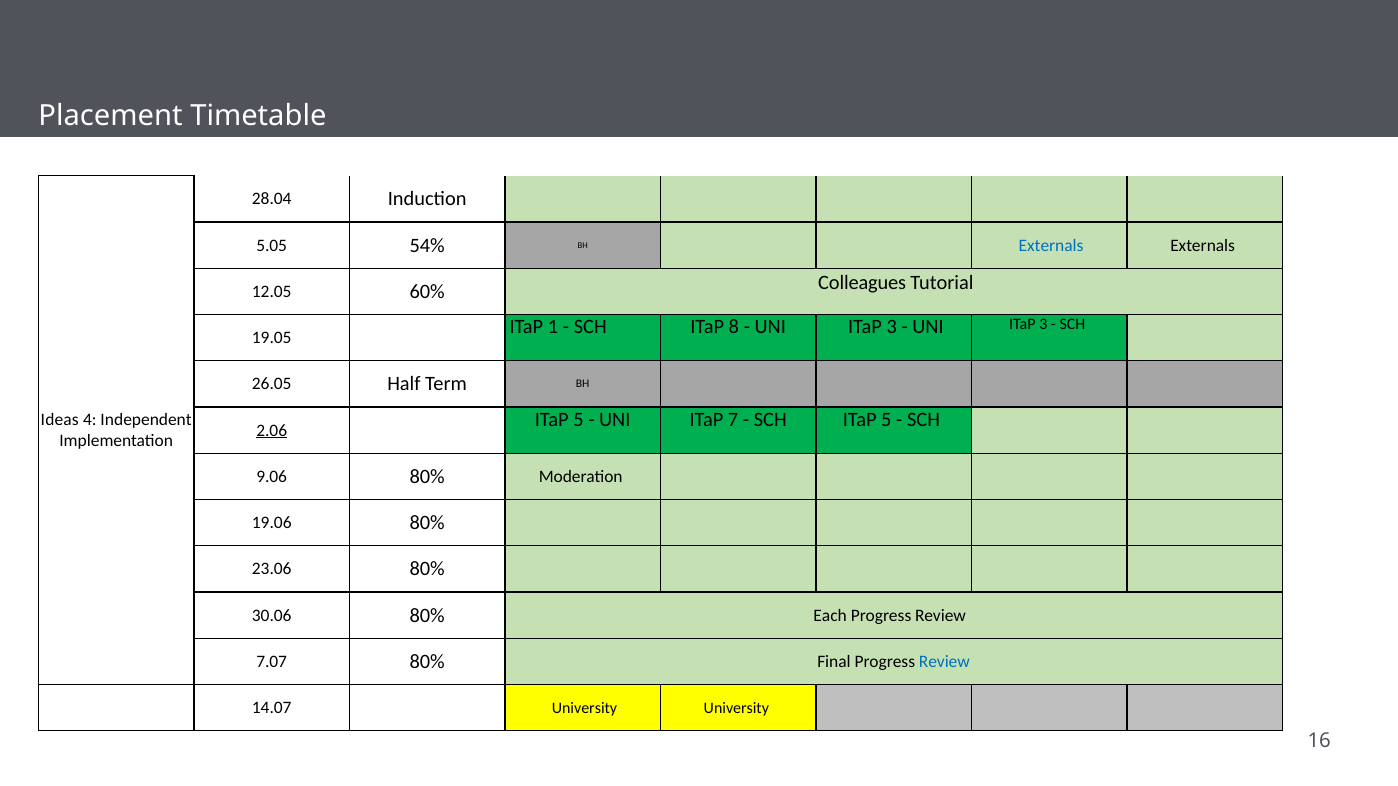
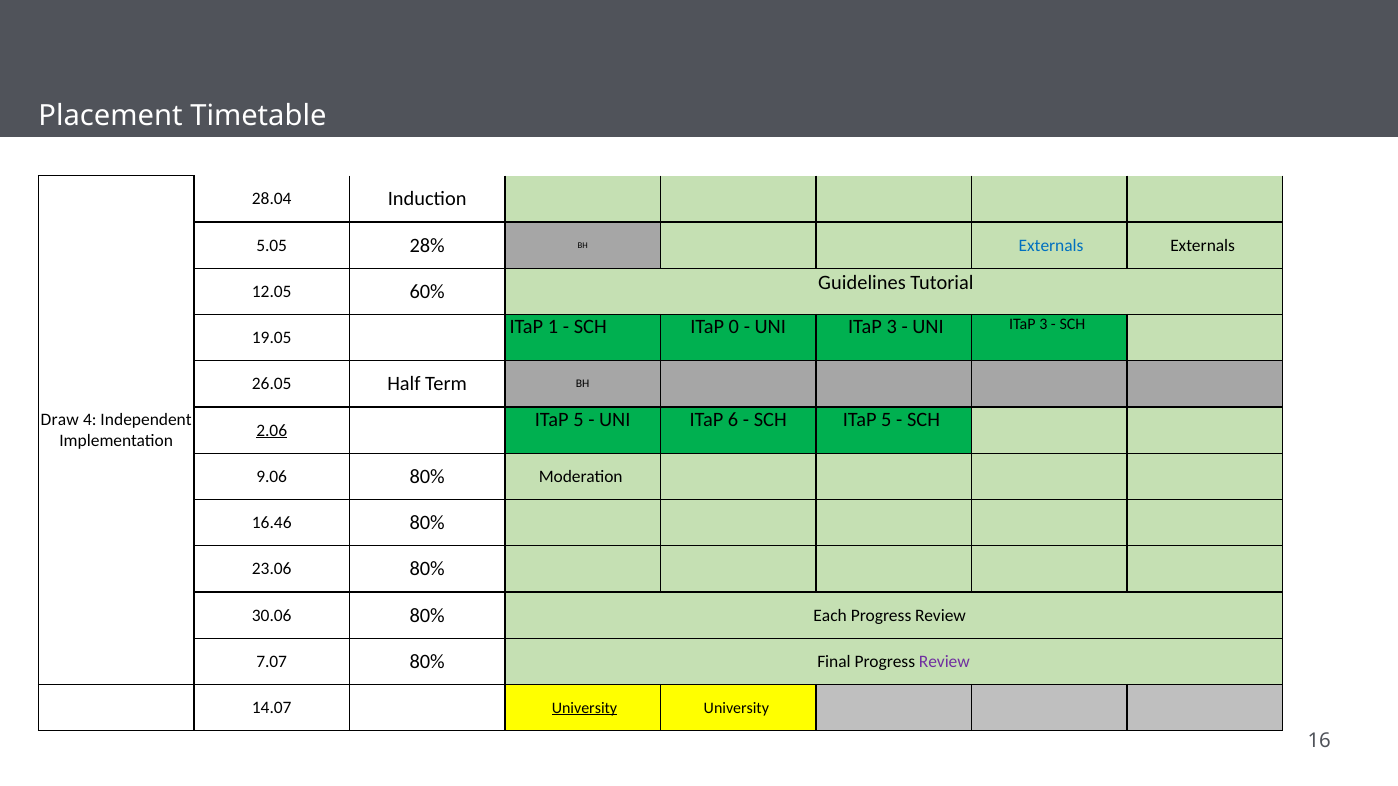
54%: 54% -> 28%
Colleagues: Colleagues -> Guidelines
8: 8 -> 0
7: 7 -> 6
Ideas: Ideas -> Draw
19.06: 19.06 -> 16.46
Review at (944, 662) colour: blue -> purple
University at (585, 708) underline: none -> present
